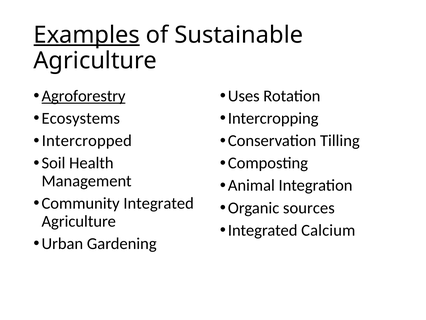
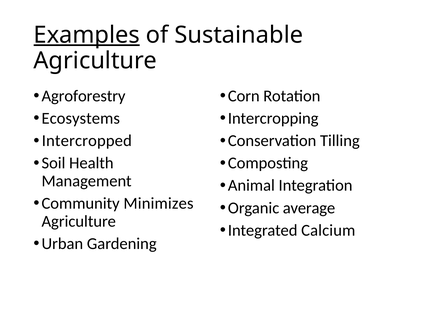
Agroforestry underline: present -> none
Uses: Uses -> Corn
Community Integrated: Integrated -> Minimizes
sources: sources -> average
